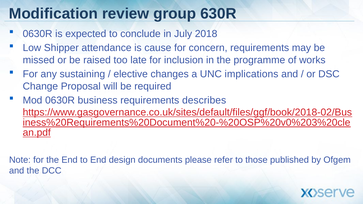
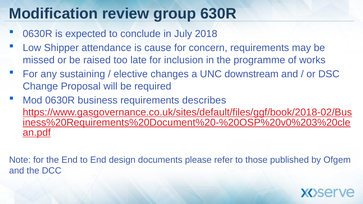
implications: implications -> downstream
